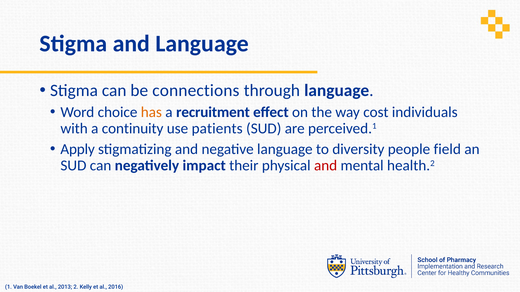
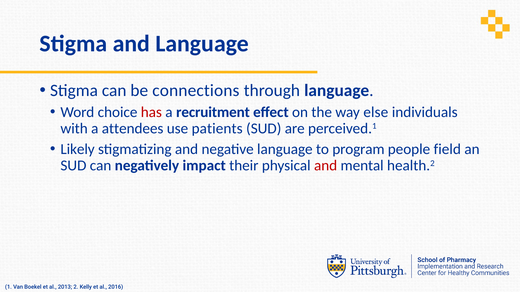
has colour: orange -> red
cost: cost -> else
continuity: continuity -> attendees
Apply: Apply -> Likely
diversity: diversity -> program
